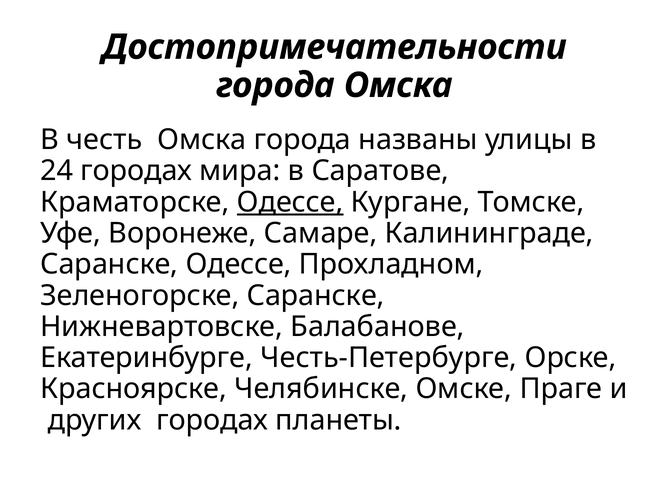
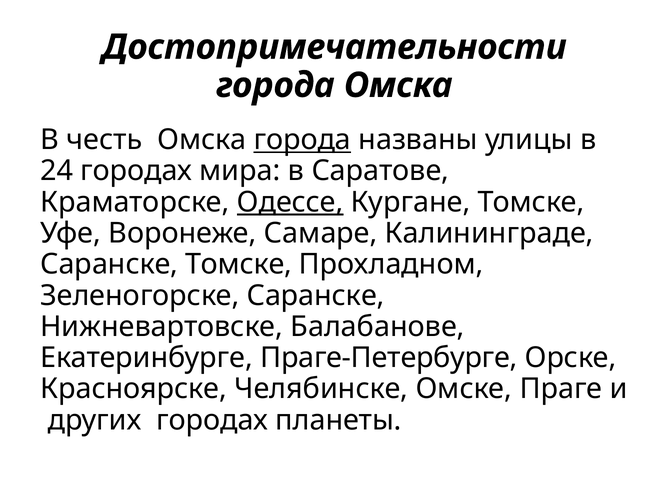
города at (302, 140) underline: none -> present
Саранске Одессе: Одессе -> Томске
Честь-Петербурге: Честь-Петербурге -> Праге-Петербурге
